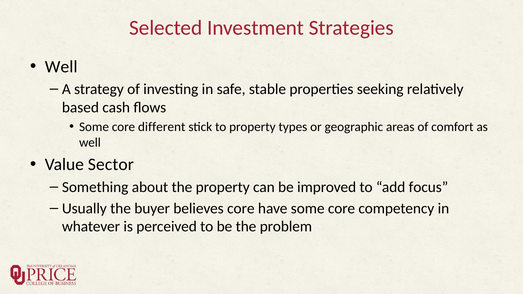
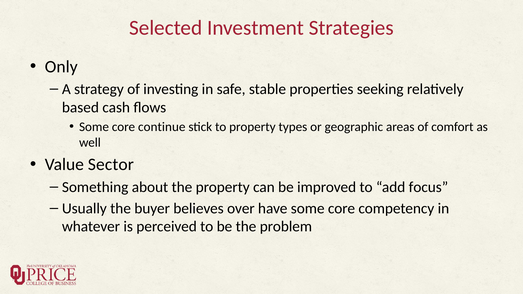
Well at (61, 67): Well -> Only
different: different -> continue
believes core: core -> over
